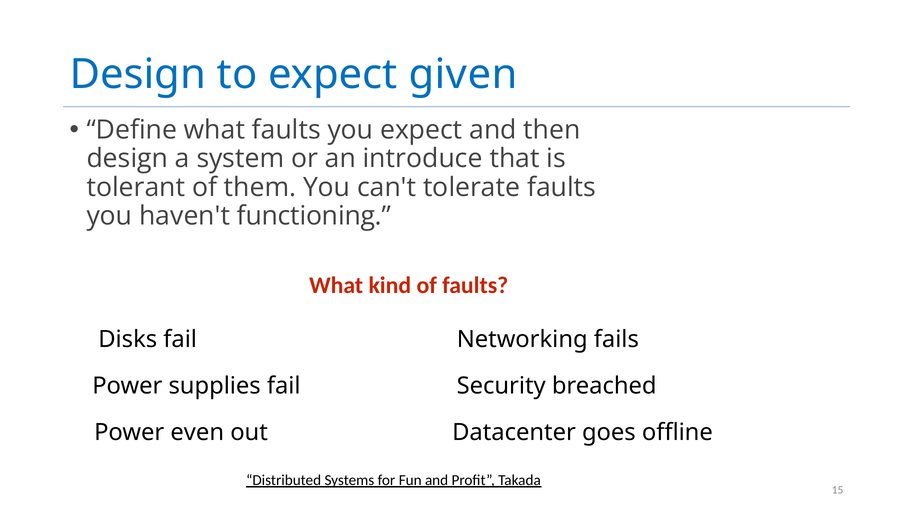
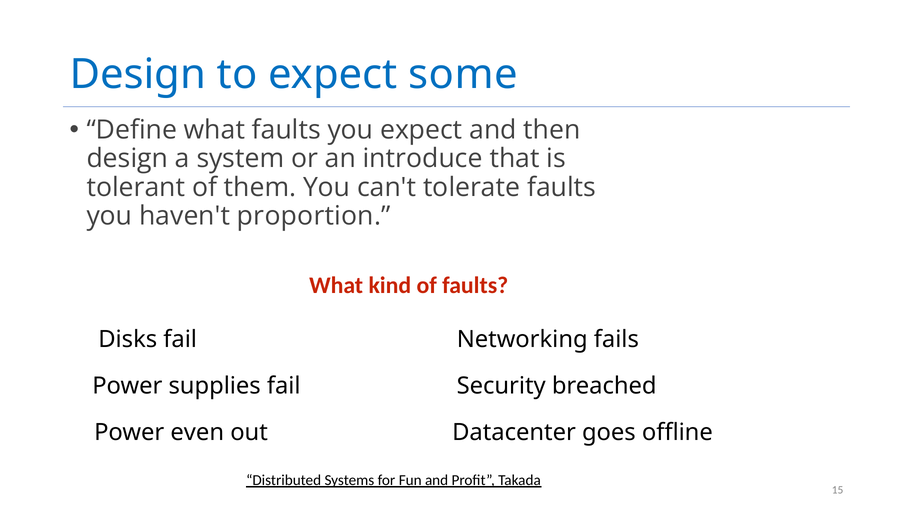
given: given -> some
functioning: functioning -> proportion
